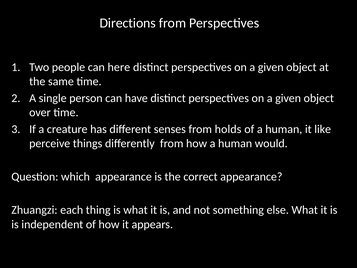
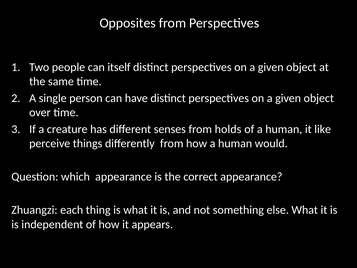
Directions: Directions -> Opposites
here: here -> itself
